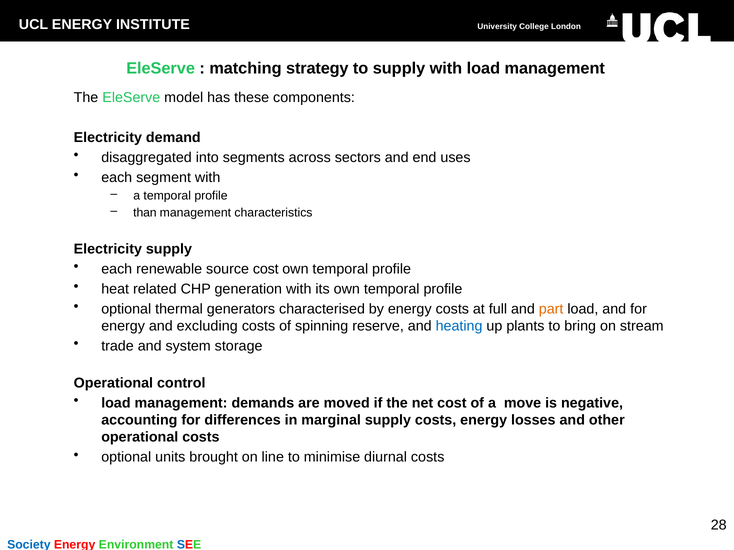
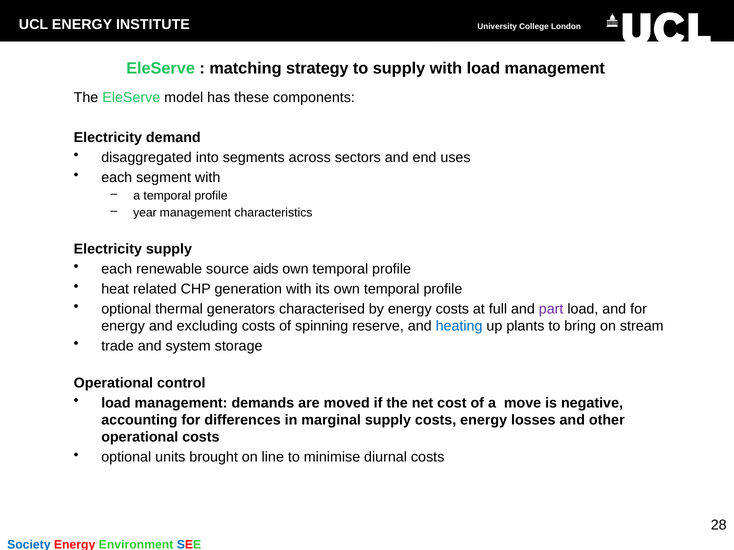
than: than -> year
source cost: cost -> aids
part colour: orange -> purple
